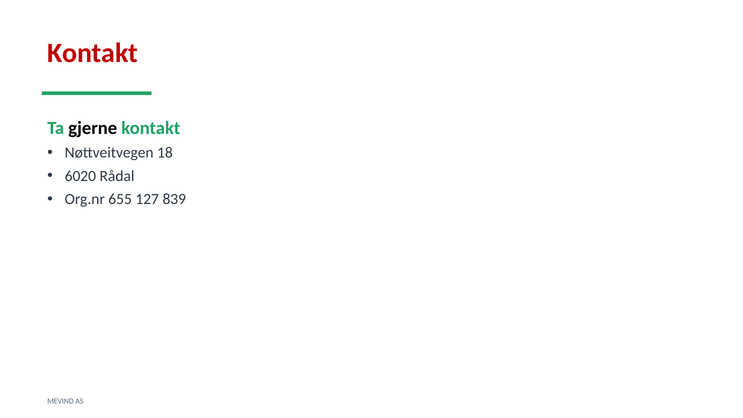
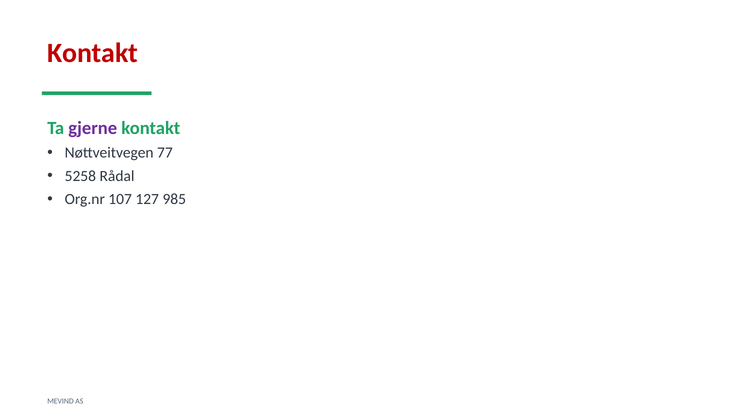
gjerne colour: black -> purple
18: 18 -> 77
6020: 6020 -> 5258
655: 655 -> 107
839: 839 -> 985
